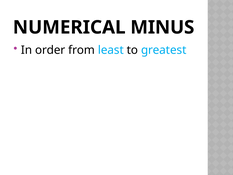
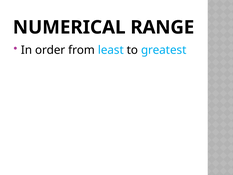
MINUS: MINUS -> RANGE
